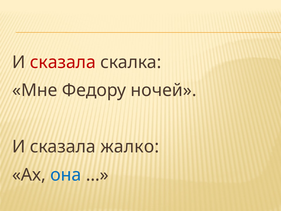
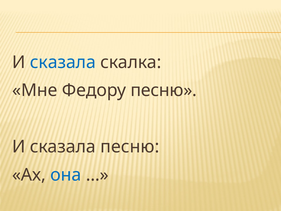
сказала at (63, 62) colour: red -> blue
Федору ночей: ночей -> песню
сказала жалко: жалко -> песню
